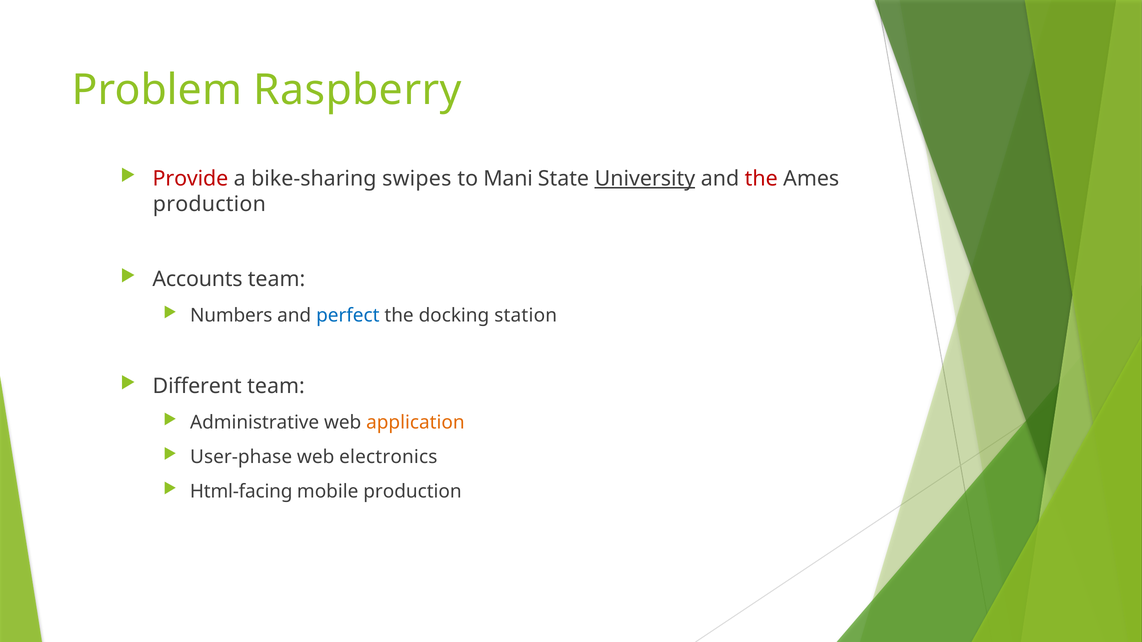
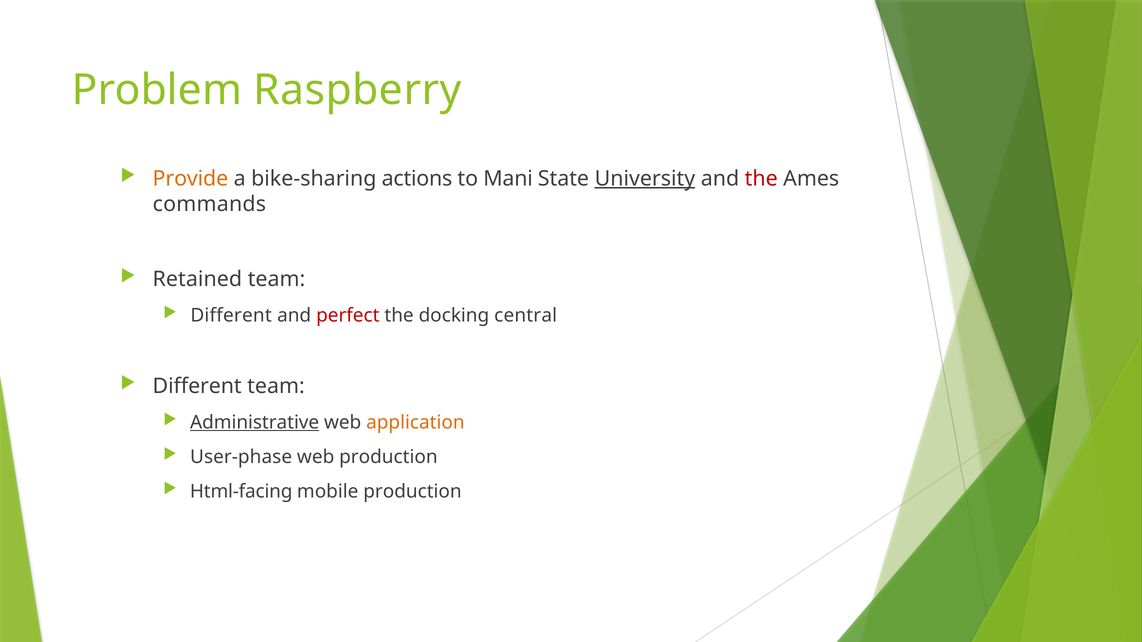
Provide colour: red -> orange
swipes: swipes -> actions
production at (209, 204): production -> commands
Accounts: Accounts -> Retained
Numbers at (231, 316): Numbers -> Different
perfect colour: blue -> red
station: station -> central
Administrative underline: none -> present
web electronics: electronics -> production
